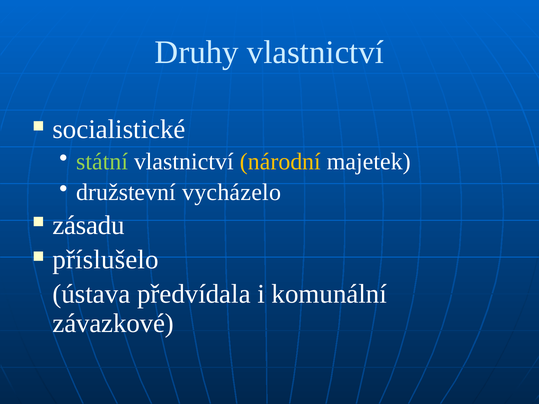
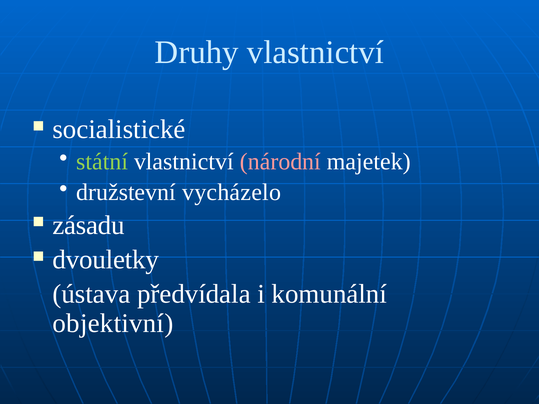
národní colour: yellow -> pink
příslušelo: příslušelo -> dvouletky
závazkové: závazkové -> objektivní
